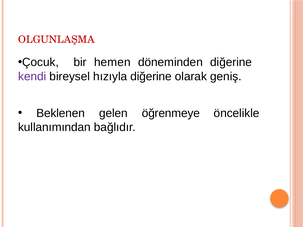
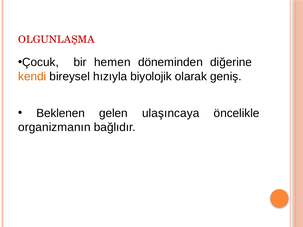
kendi colour: purple -> orange
hızıyla diğerine: diğerine -> biyolojik
öğrenmeye: öğrenmeye -> ulaşıncaya
kullanımından: kullanımından -> organizmanın
